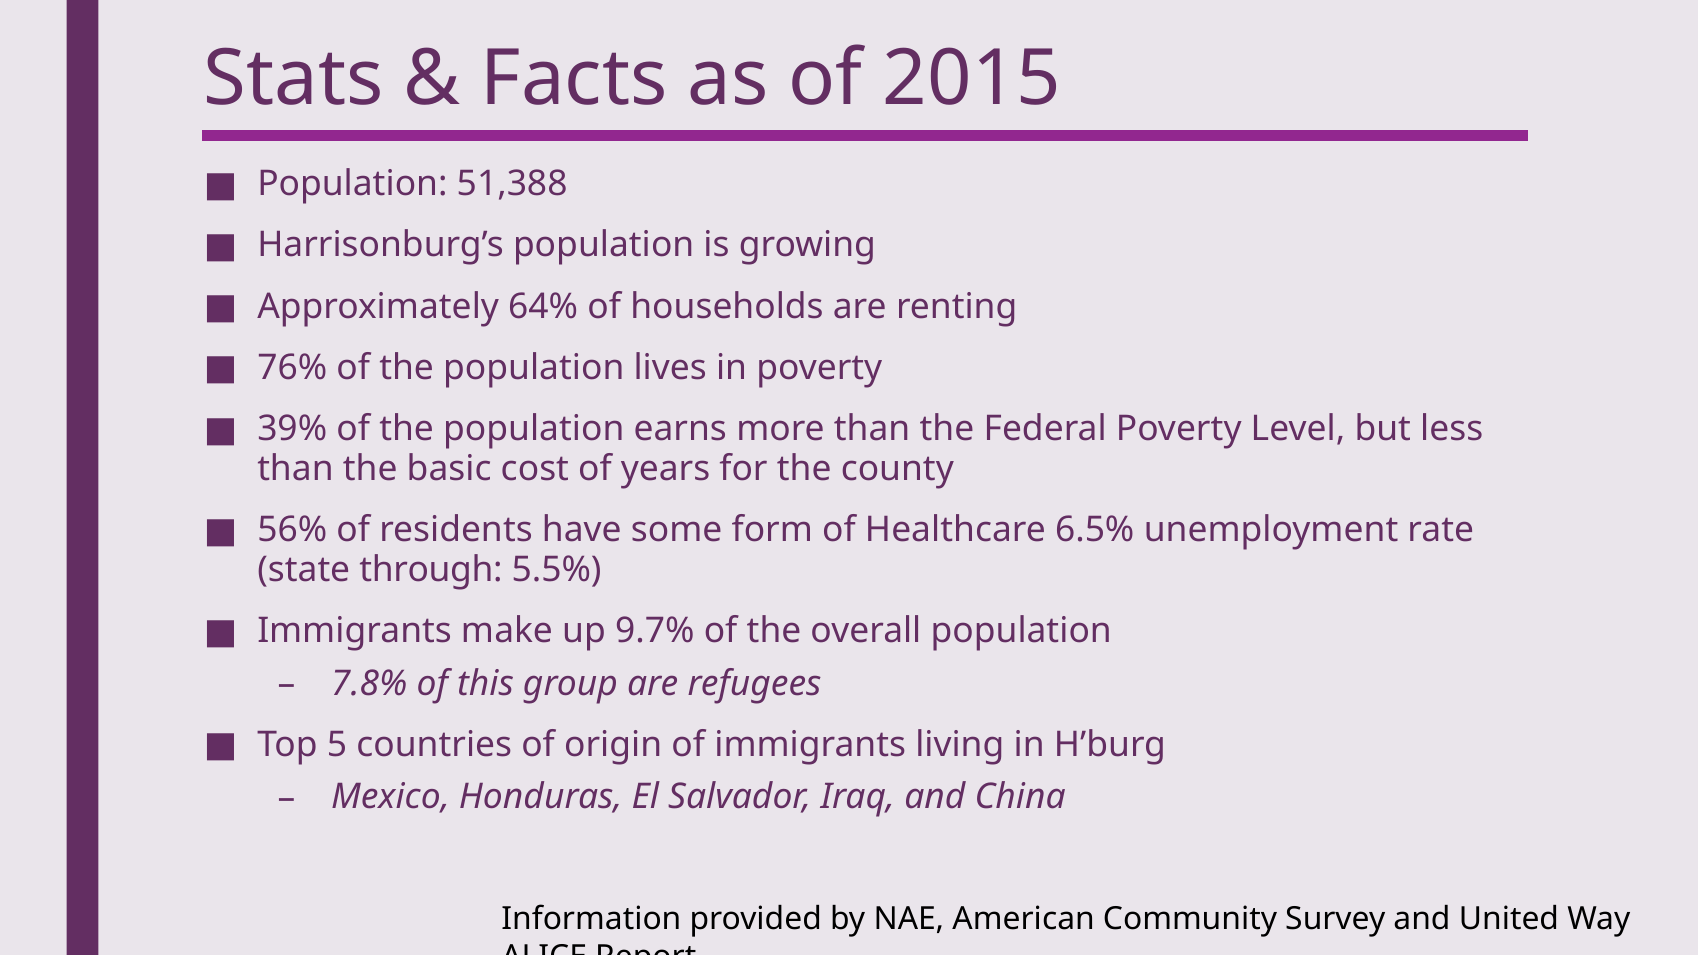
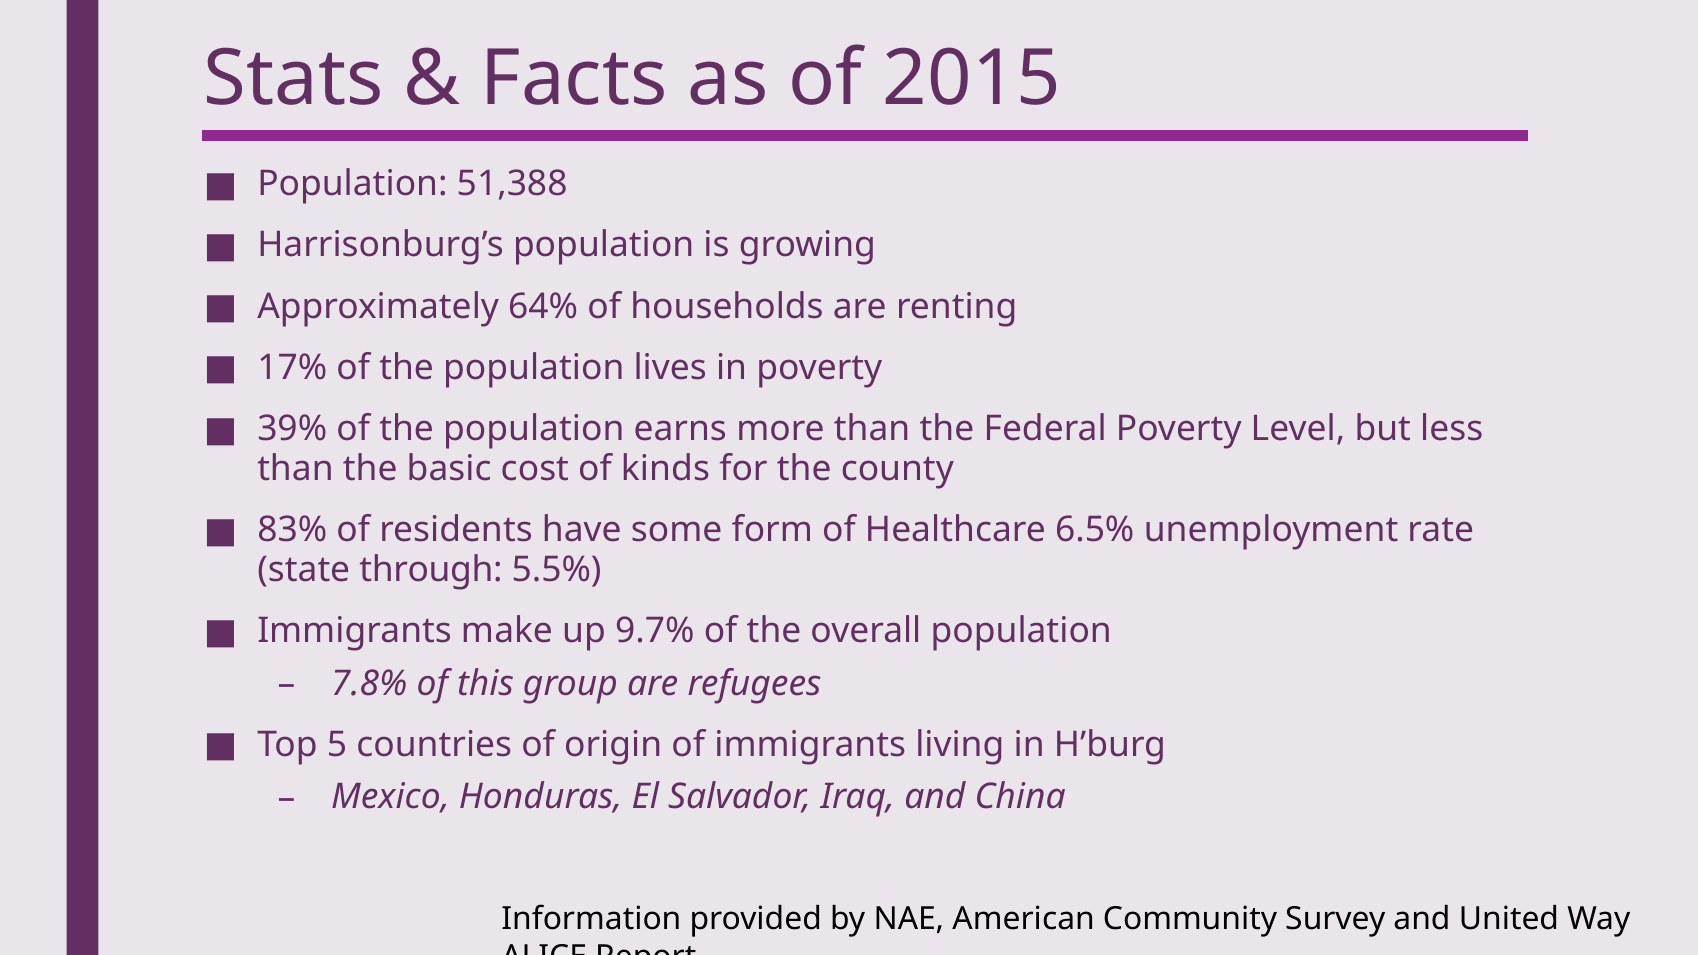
76%: 76% -> 17%
years: years -> kinds
56%: 56% -> 83%
